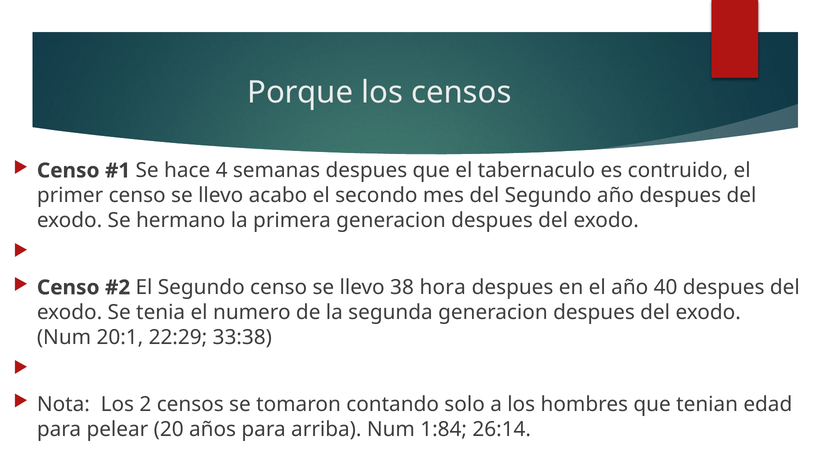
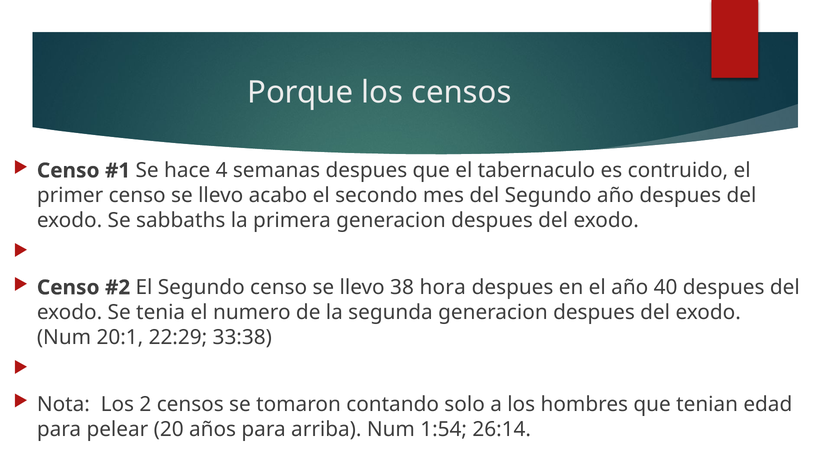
hermano: hermano -> sabbaths
1:84: 1:84 -> 1:54
